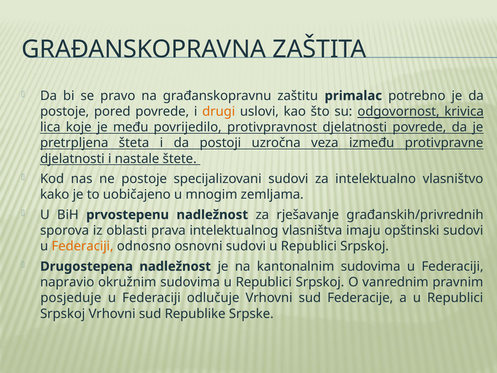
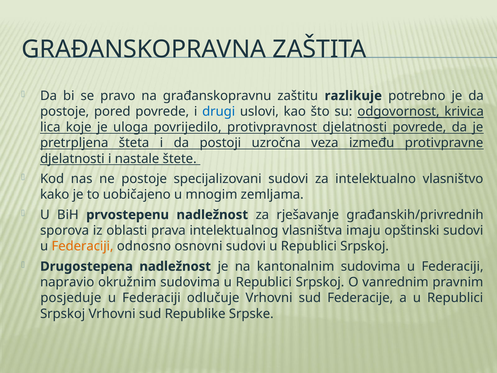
primalac: primalac -> razlikuje
drugi colour: orange -> blue
među: među -> uloga
